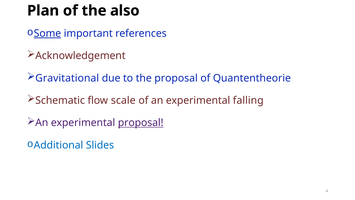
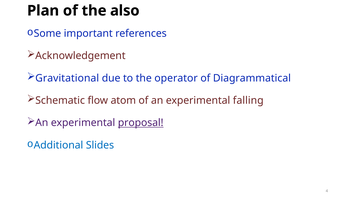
Some underline: present -> none
the proposal: proposal -> operator
Quantentheorie: Quantentheorie -> Diagrammatical
scale: scale -> atom
